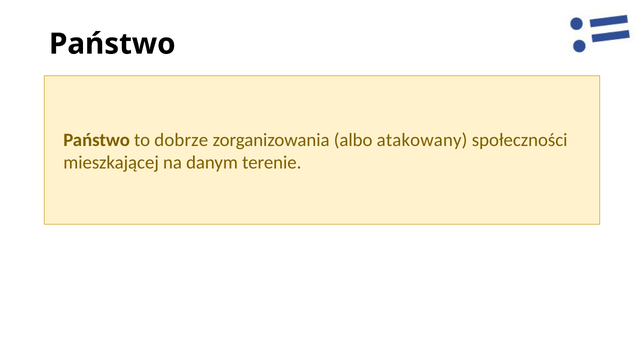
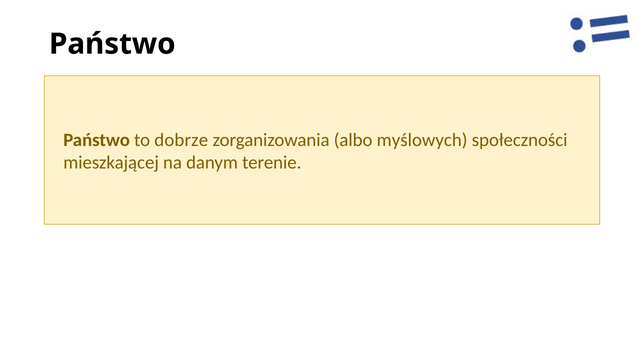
atakowany: atakowany -> myślowych
